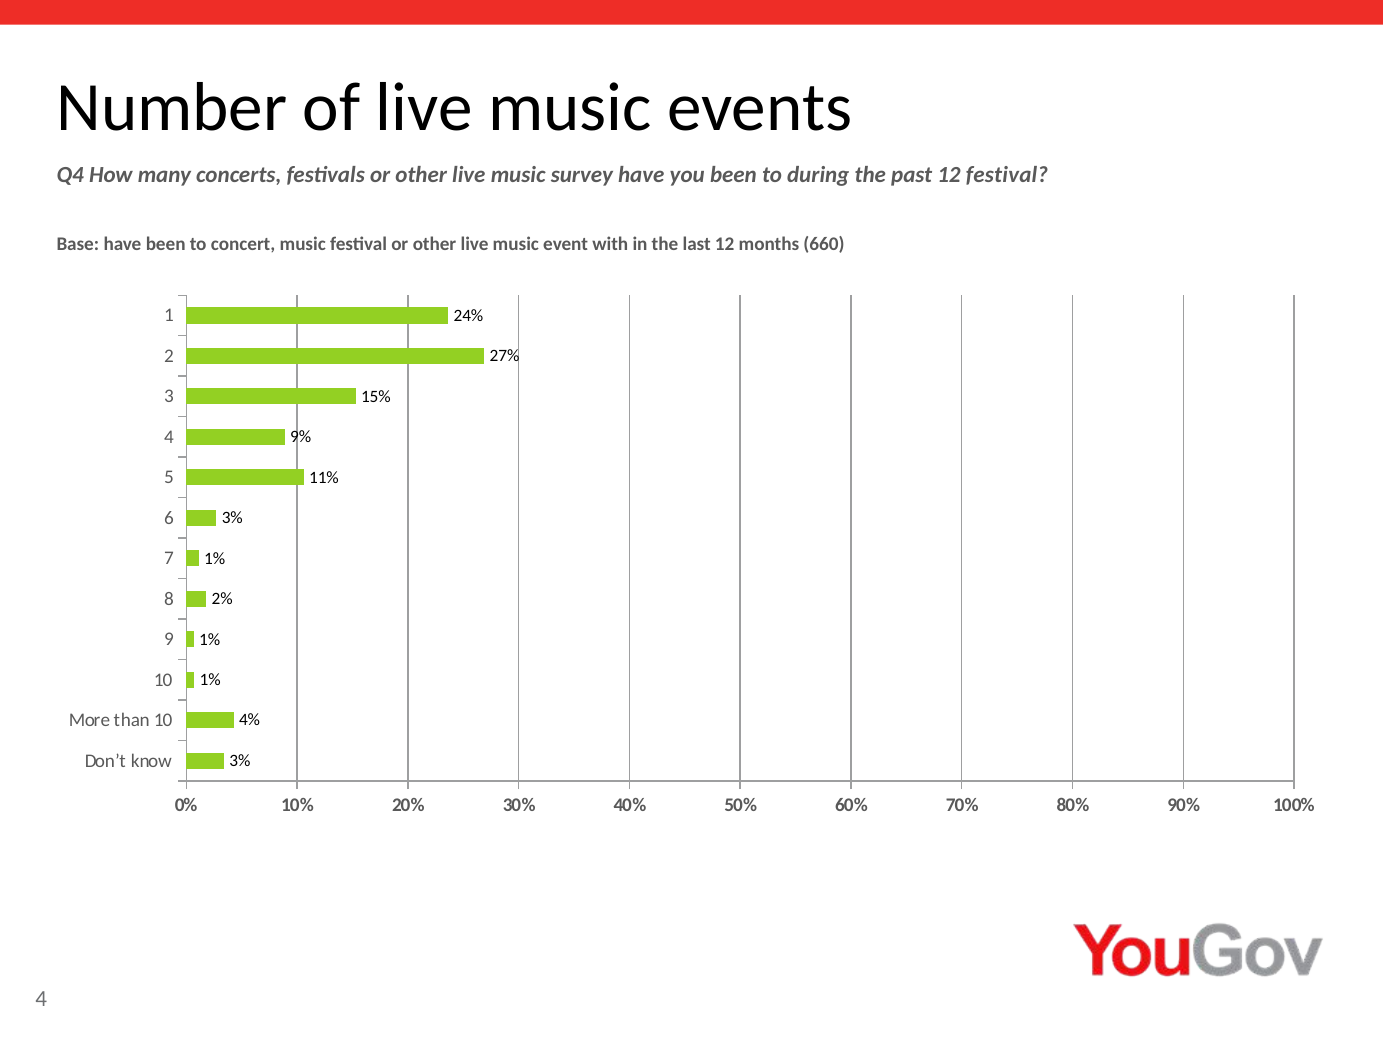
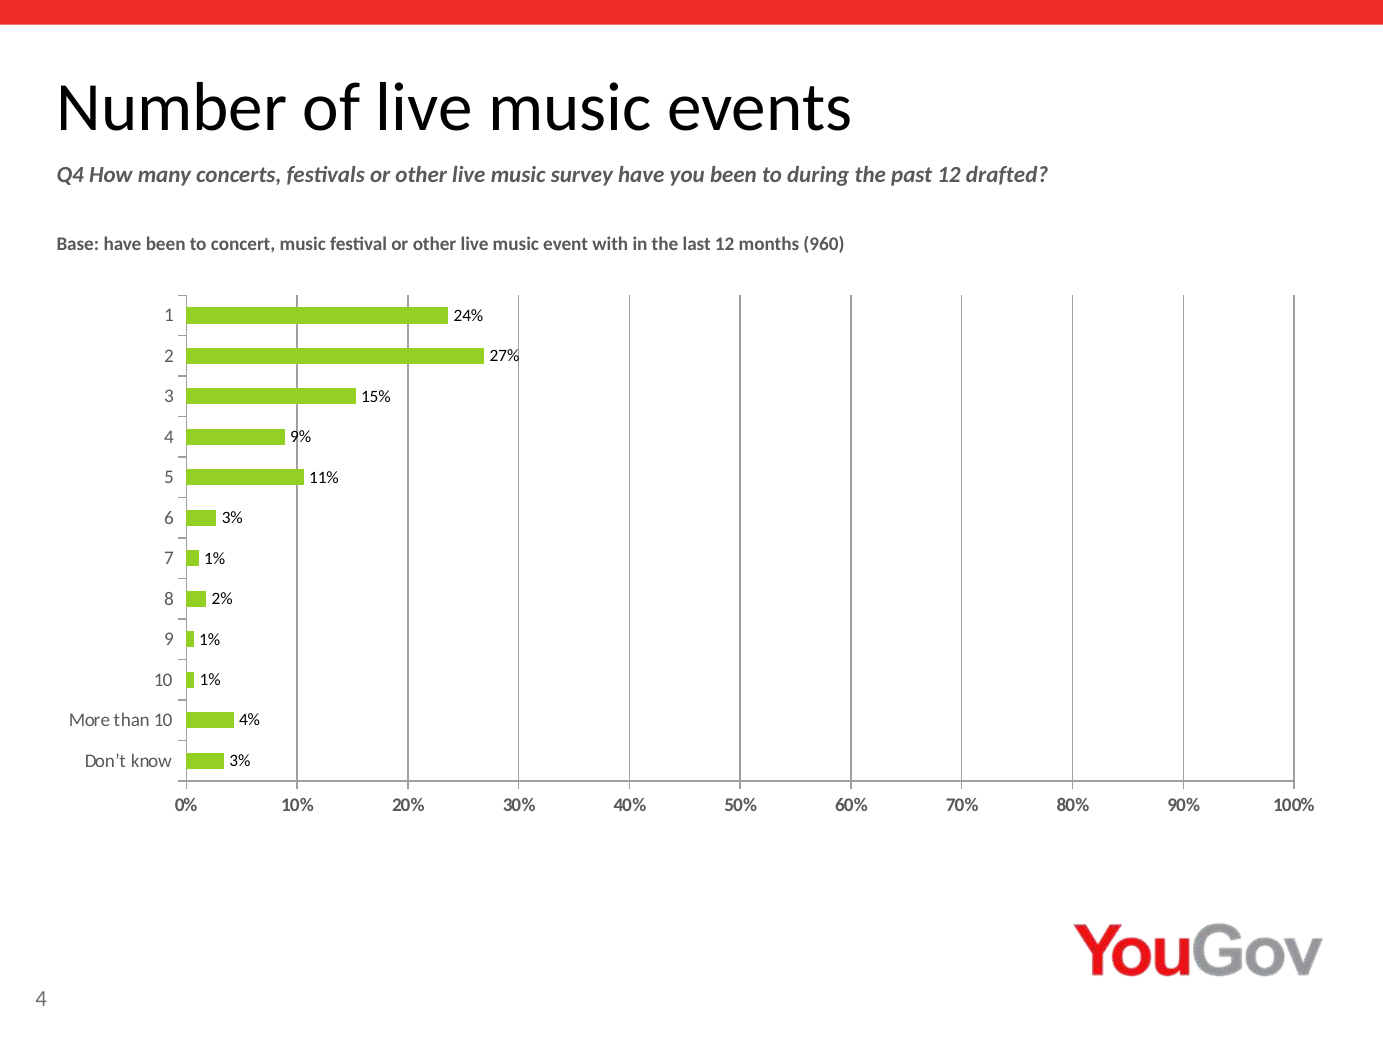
12 festival: festival -> drafted
660: 660 -> 960
